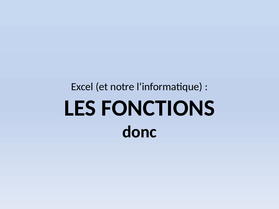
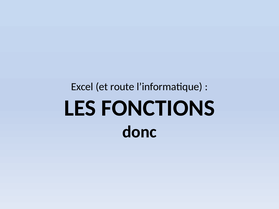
notre: notre -> route
